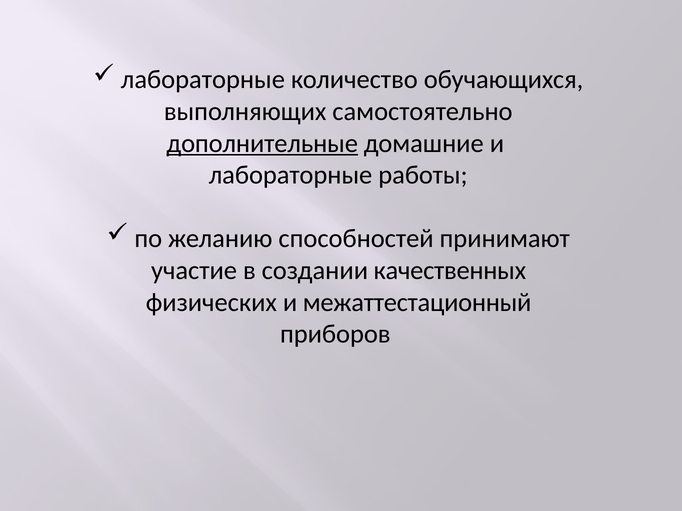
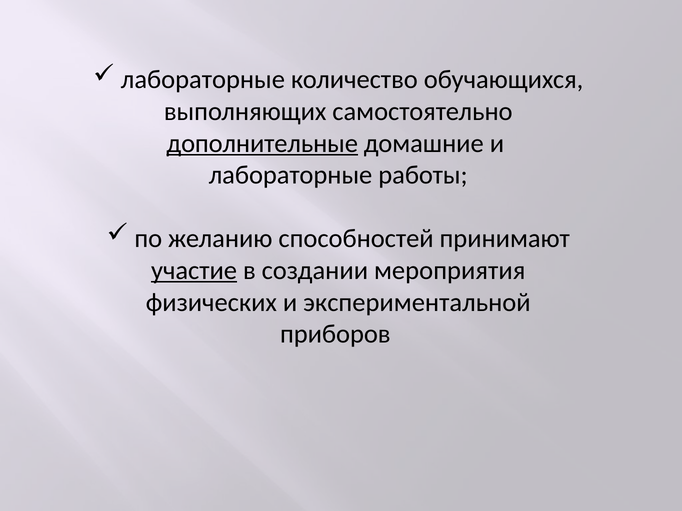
участие underline: none -> present
качественных: качественных -> мероприятия
межаттестационный: межаттестационный -> экспериментальной
